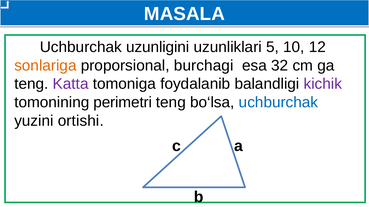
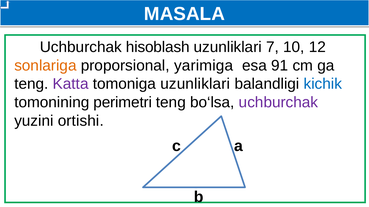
uzunligini: uzunligini -> hisoblash
5: 5 -> 7
burchagi: burchagi -> yarimiga
32: 32 -> 91
tomoniga foydalanib: foydalanib -> uzunliklari
kichik colour: purple -> blue
uchburchak at (278, 103) colour: blue -> purple
